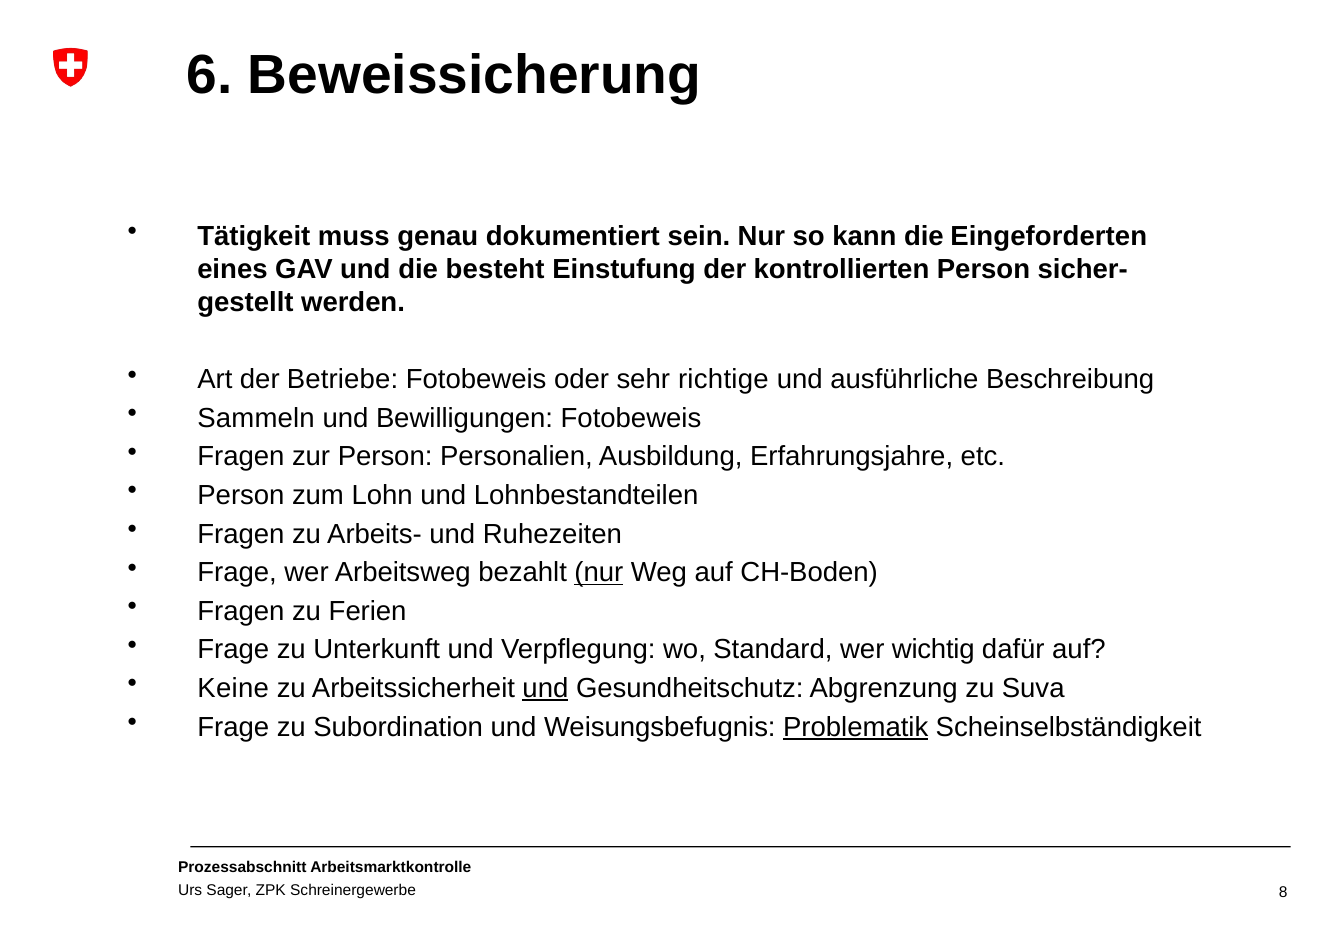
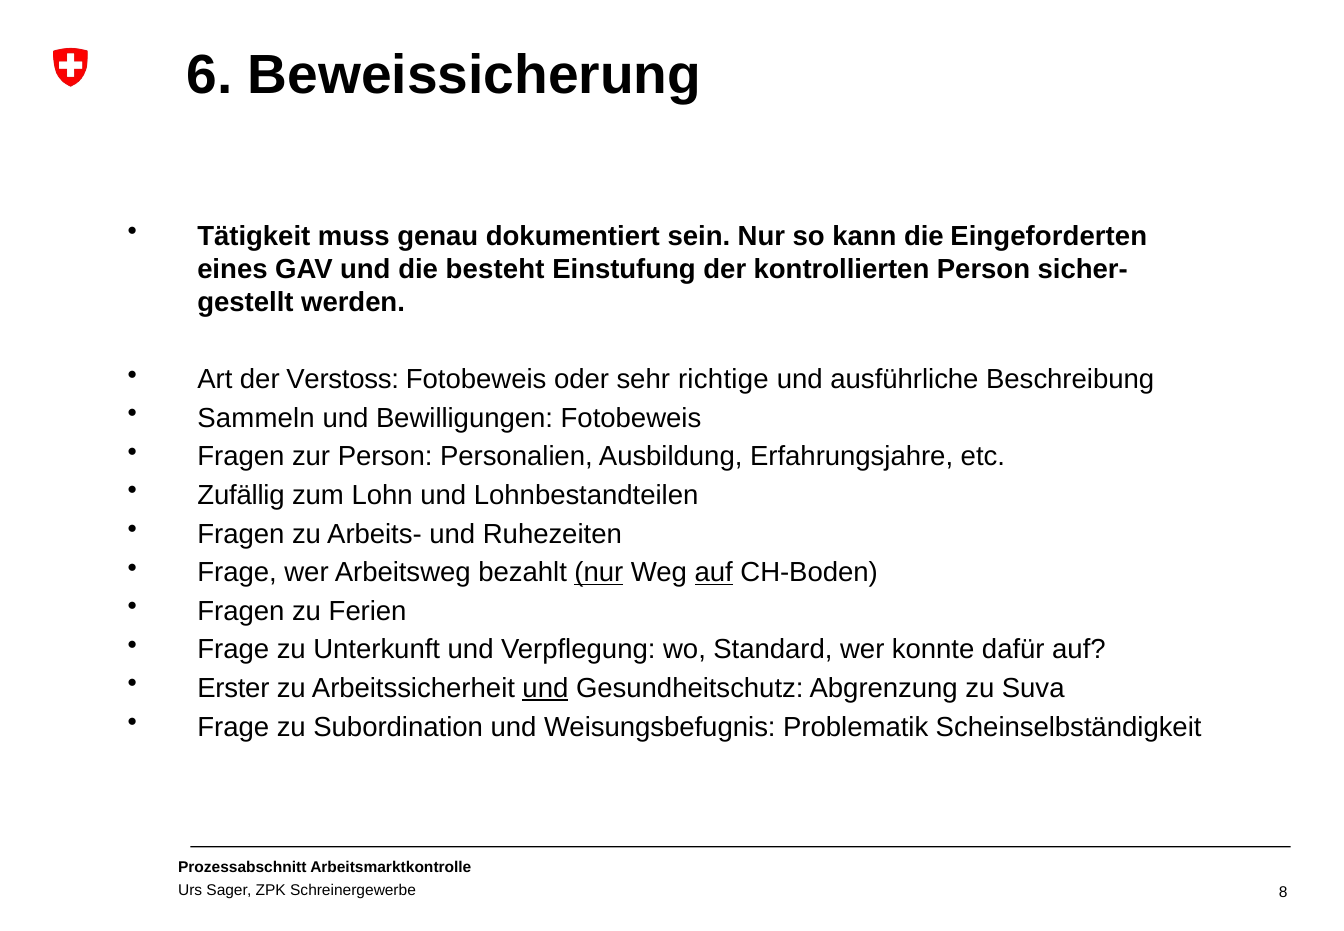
Betriebe: Betriebe -> Verstoss
Person at (241, 495): Person -> Zufällig
auf at (714, 572) underline: none -> present
wichtig: wichtig -> konnte
Keine: Keine -> Erster
Problematik underline: present -> none
